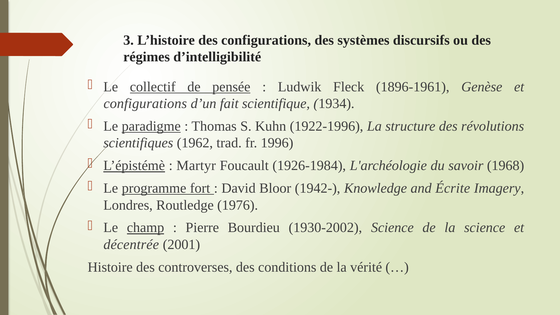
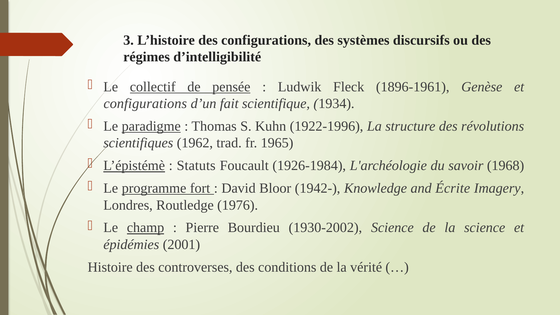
1996: 1996 -> 1965
Martyr: Martyr -> Statuts
décentrée: décentrée -> épidémies
